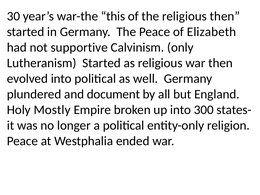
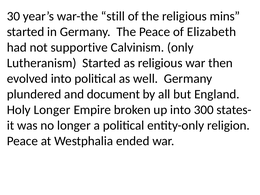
this: this -> still
religious then: then -> mins
Holy Mostly: Mostly -> Longer
